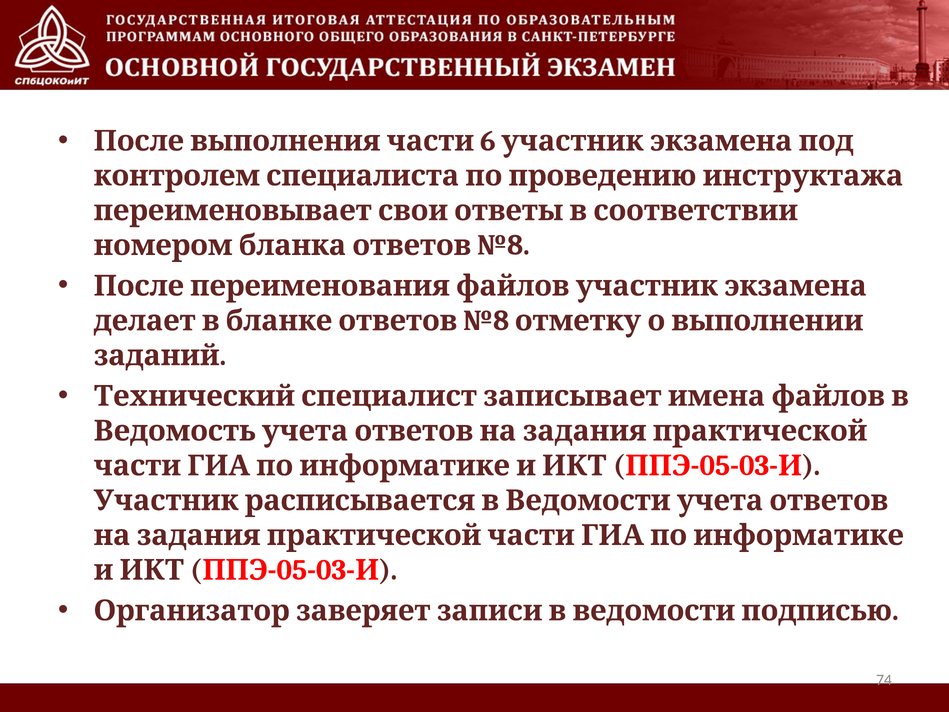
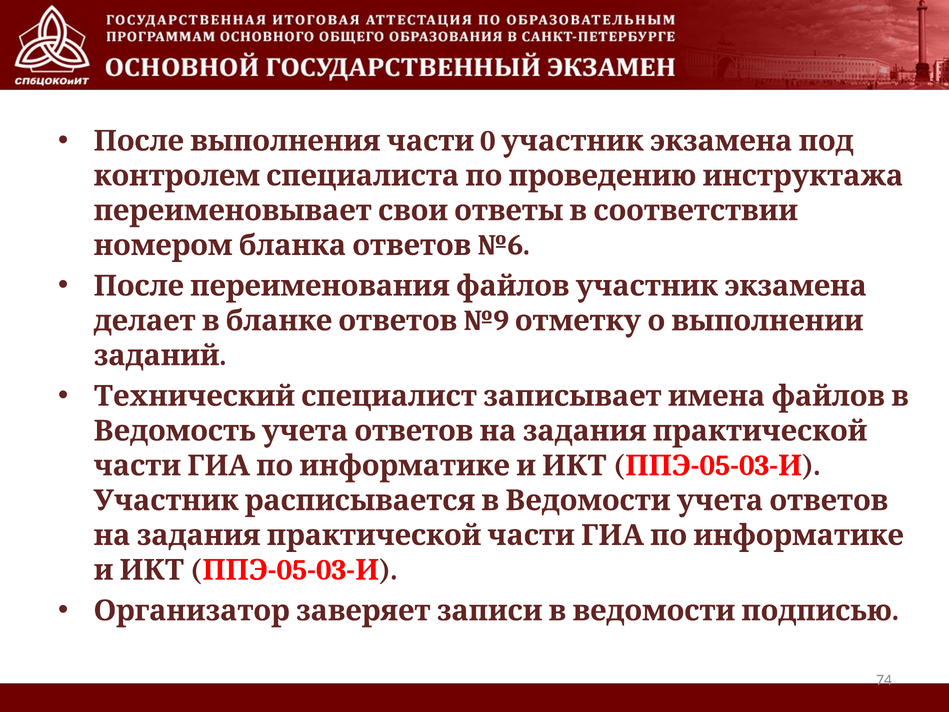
6: 6 -> 0
№8 at (504, 245): №8 -> №6
№8 at (486, 321): №8 -> №9
